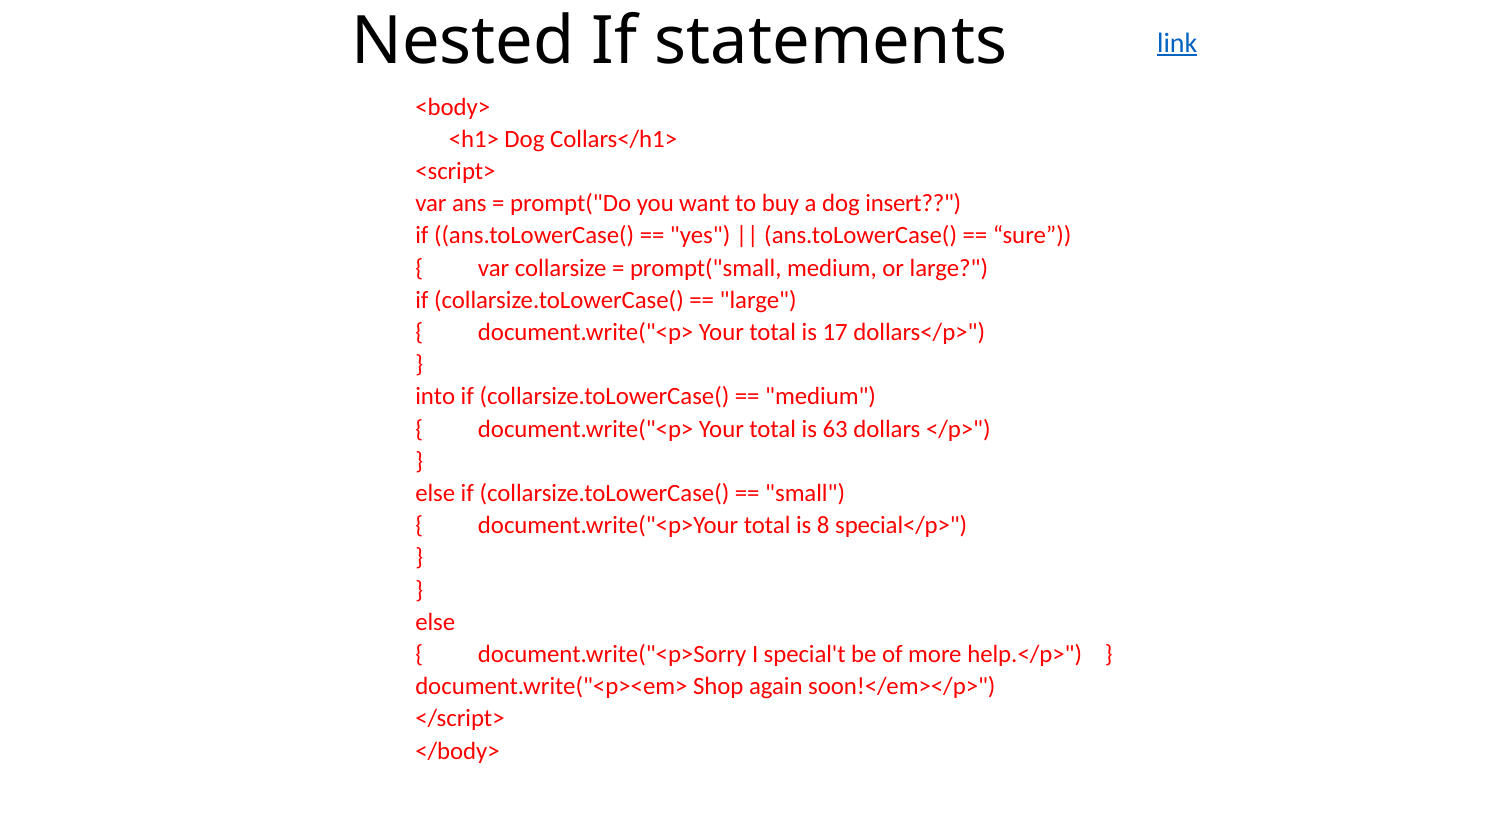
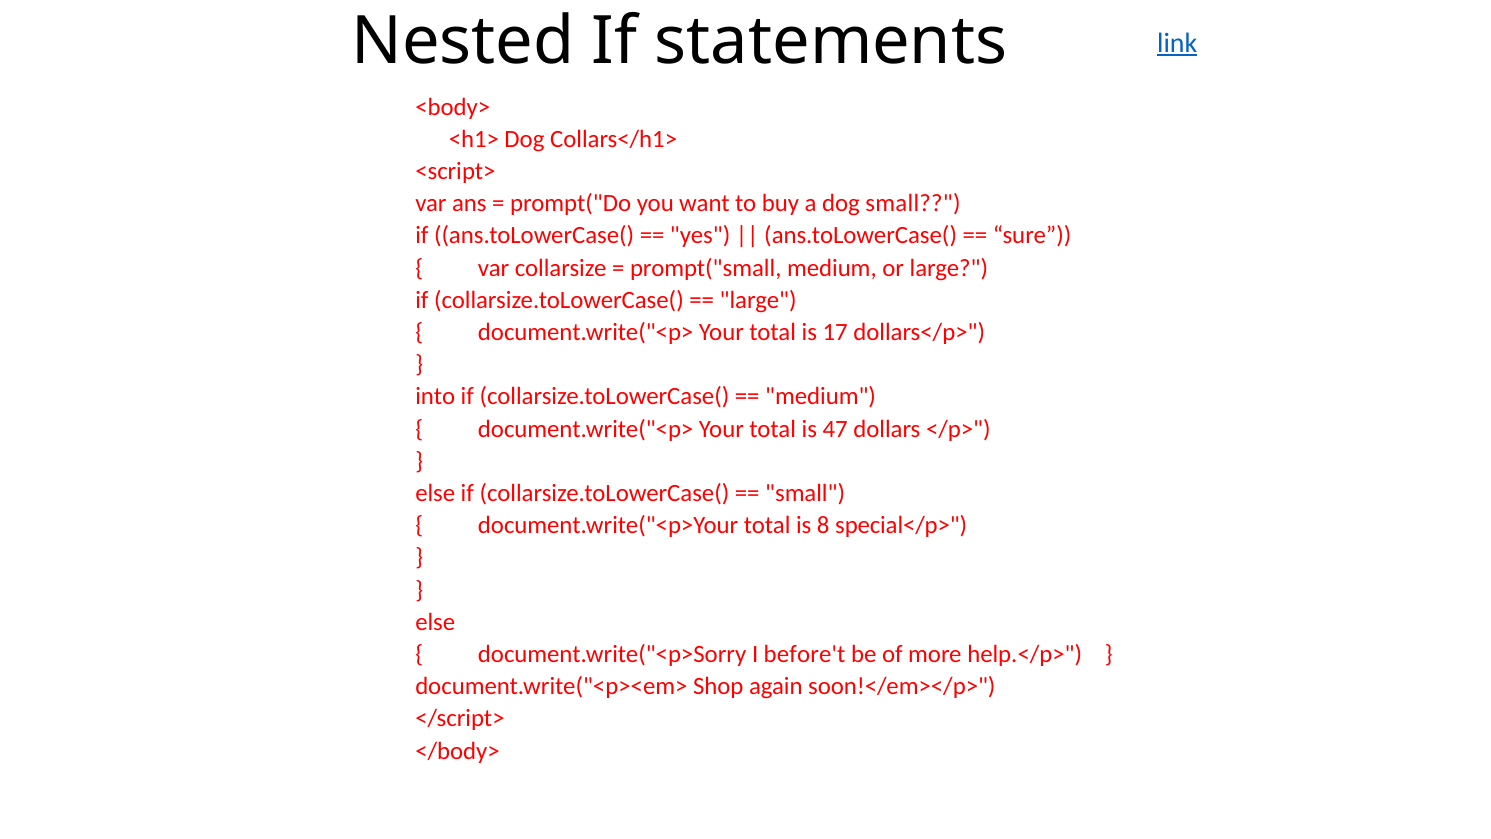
dog insert: insert -> small
63: 63 -> 47
special't: special't -> before't
